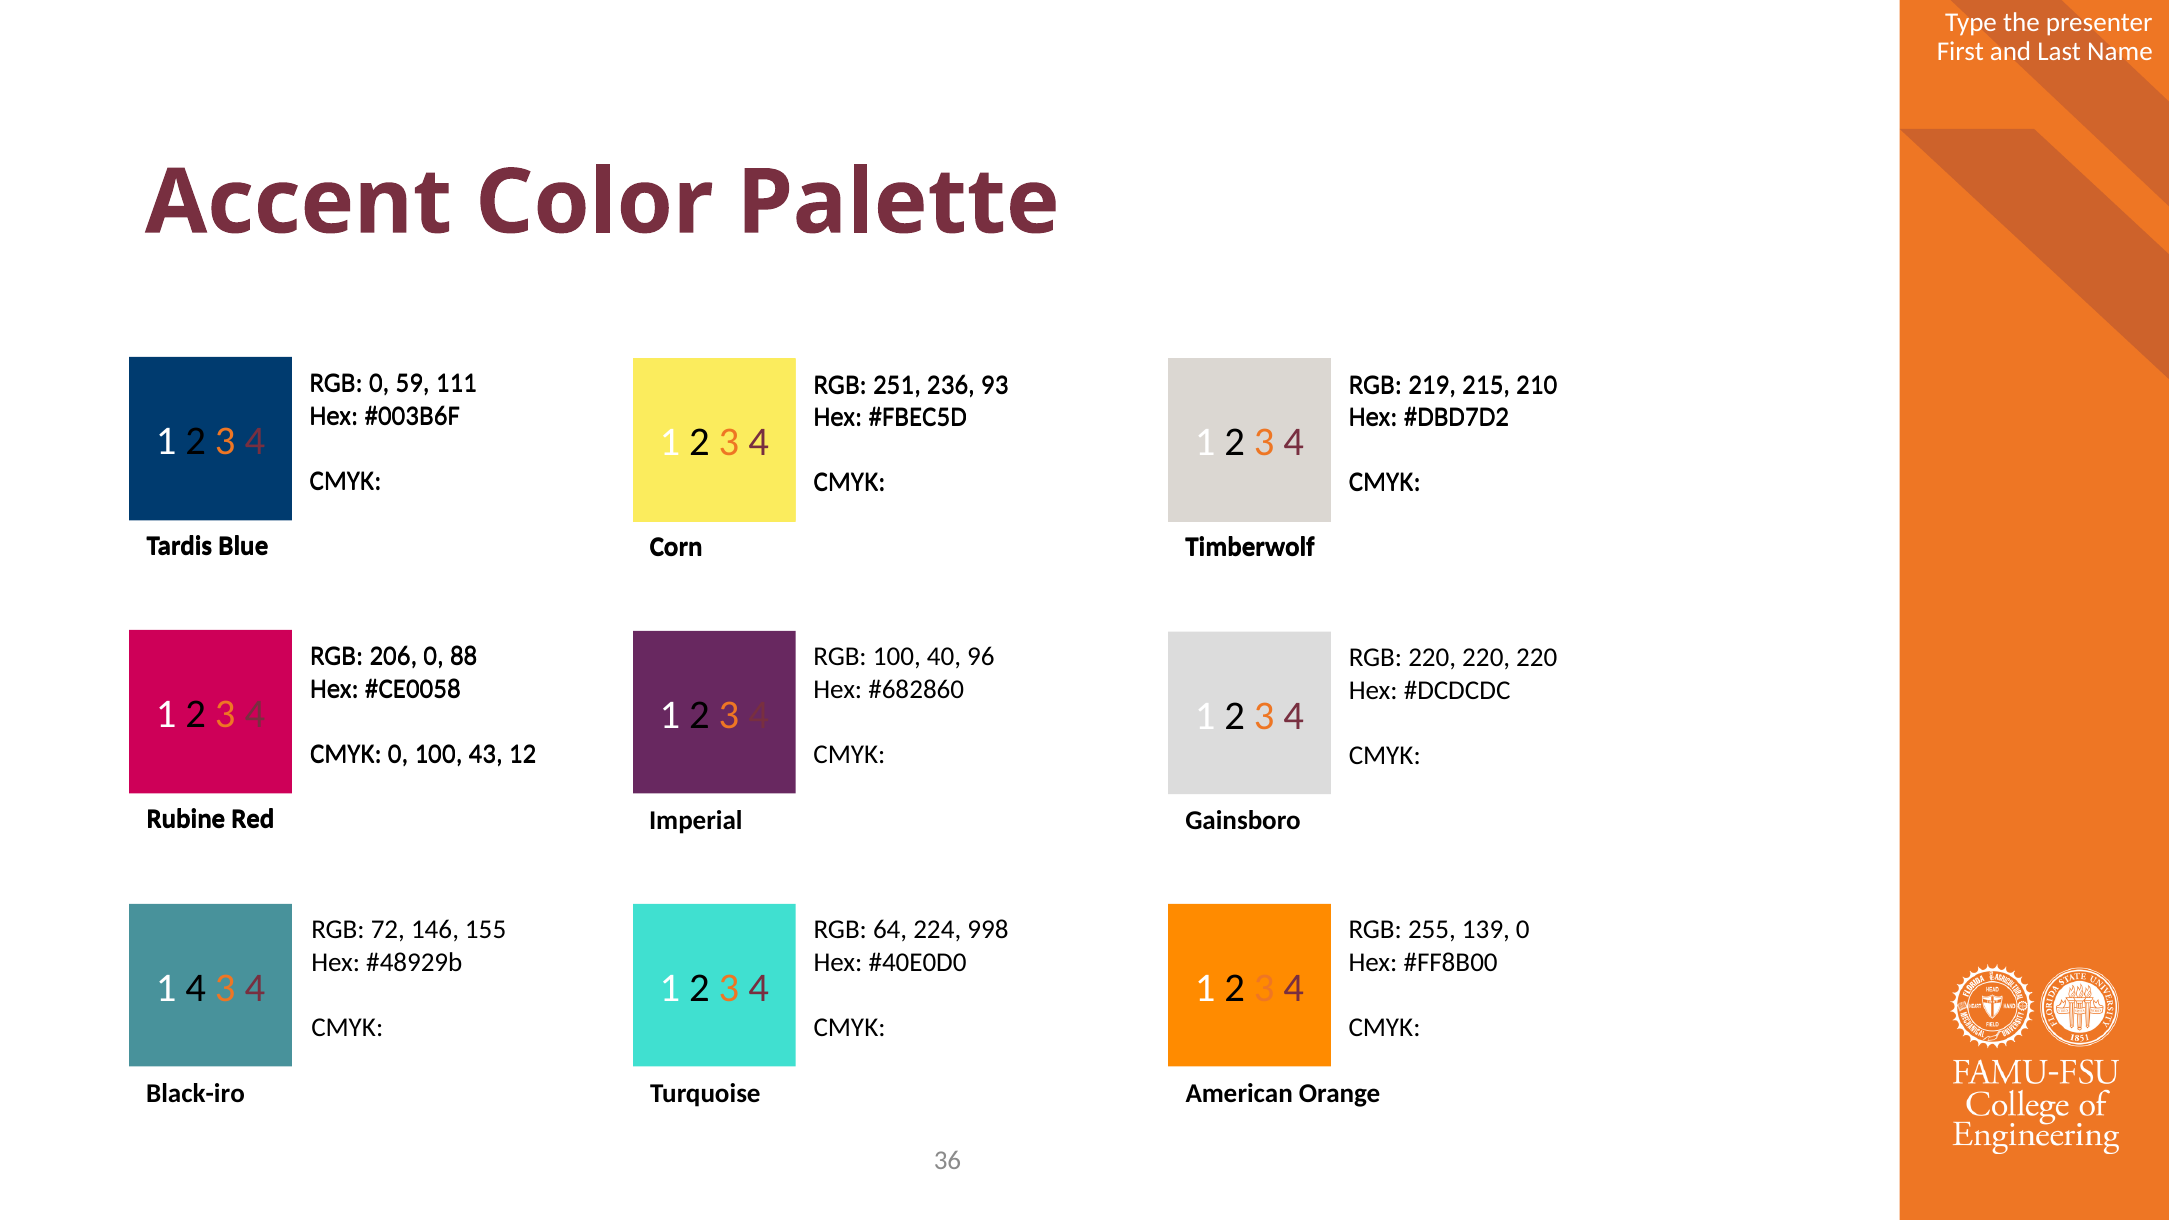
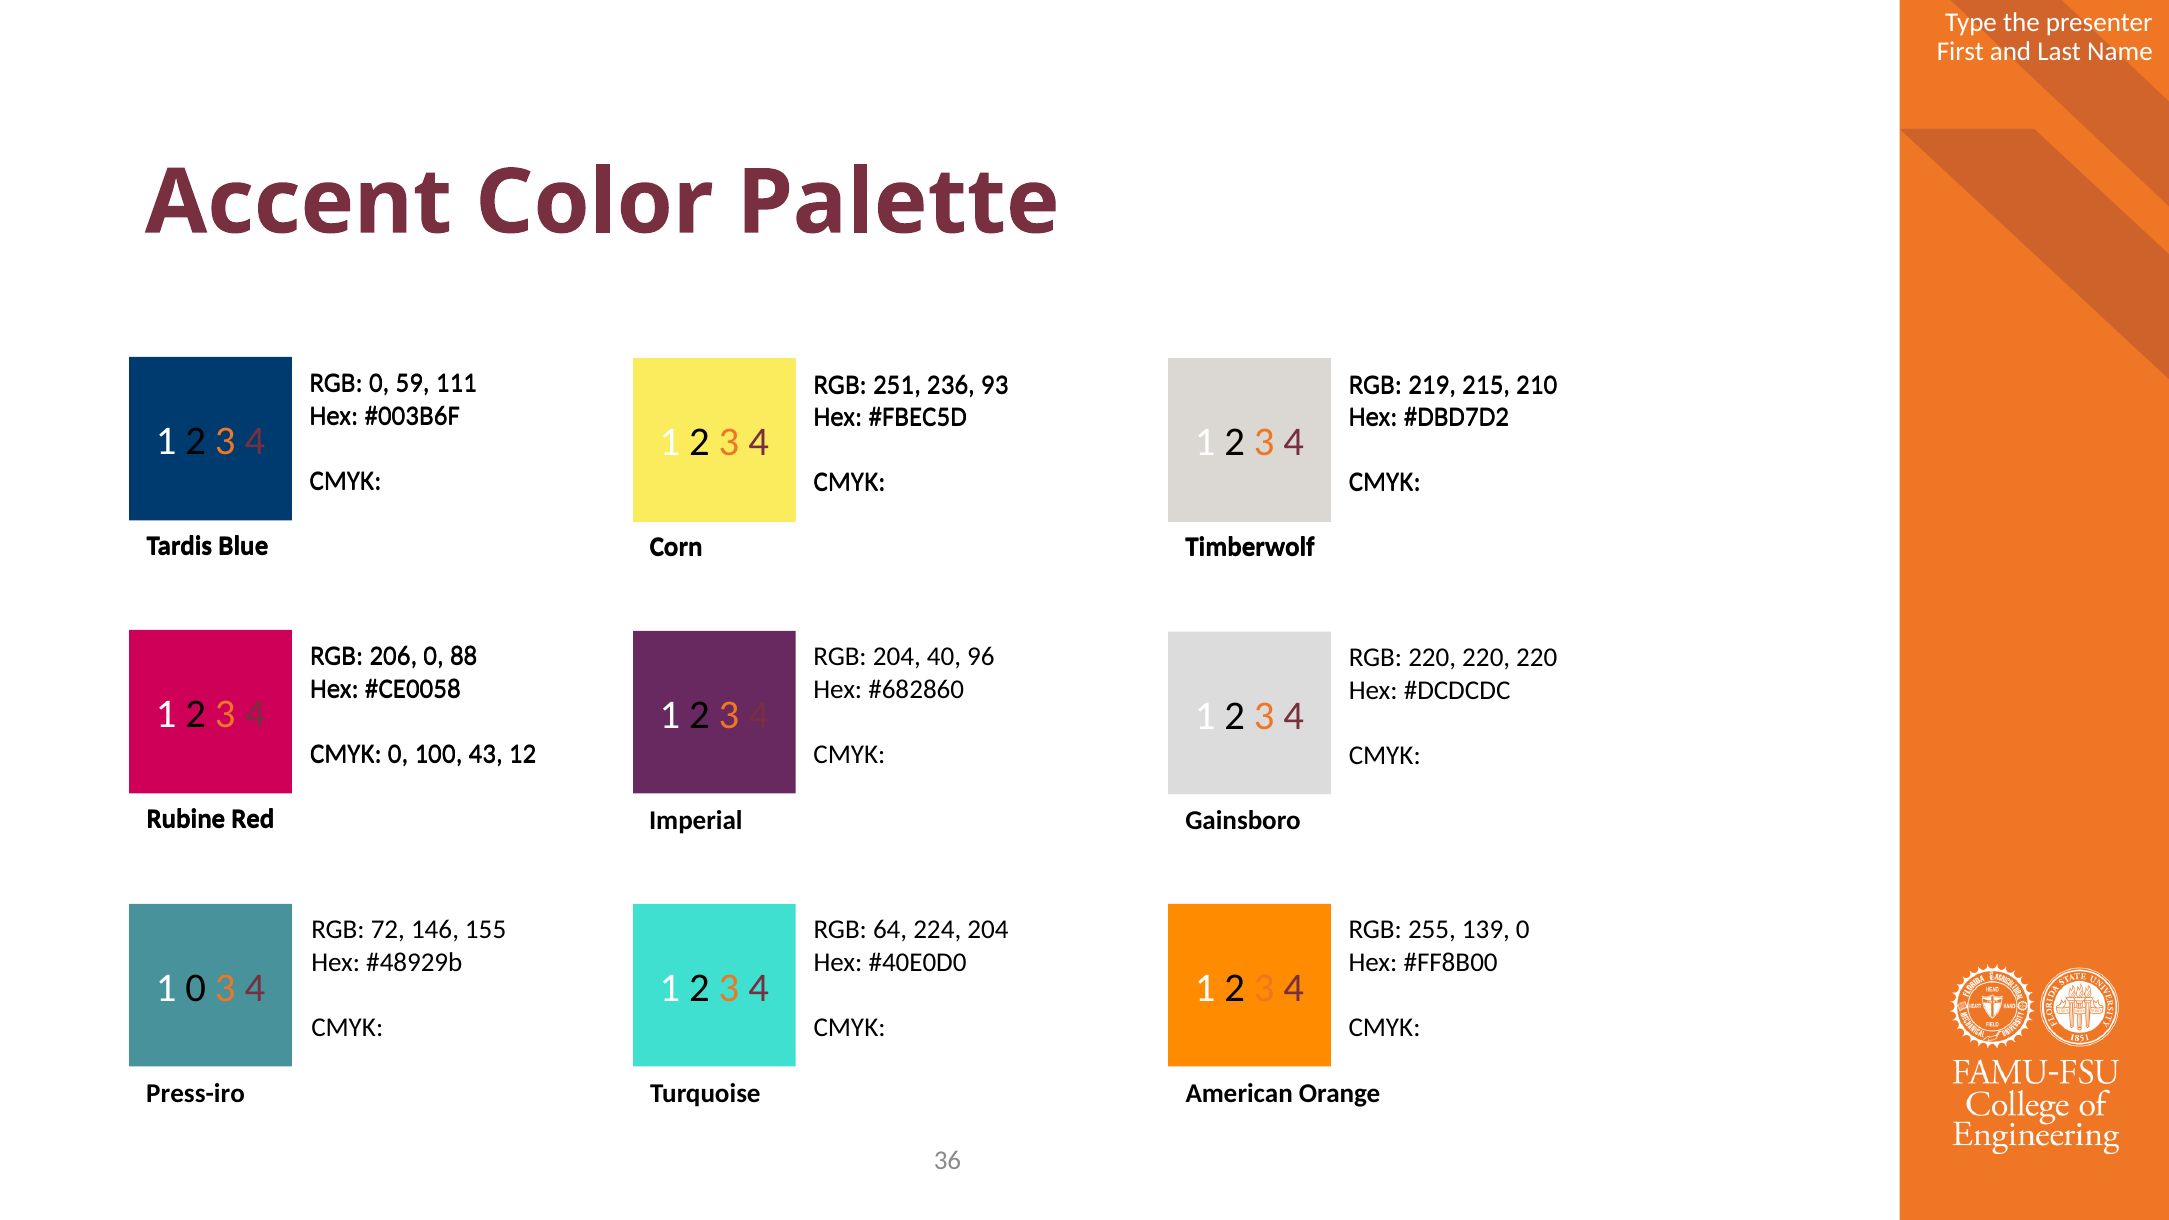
RGB 100: 100 -> 204
224 998: 998 -> 204
1 4: 4 -> 0
Black-iro: Black-iro -> Press-iro
